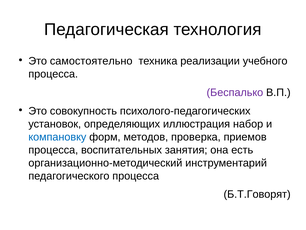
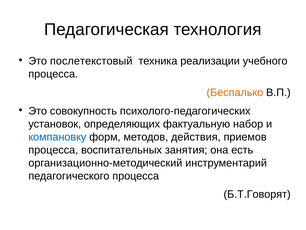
самостоятельно: самостоятельно -> послетекстовый
Беспалько colour: purple -> orange
иллюстрация: иллюстрация -> фактуальную
проверка: проверка -> действия
